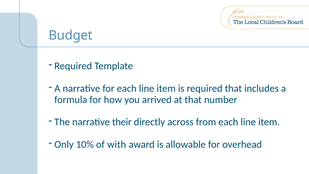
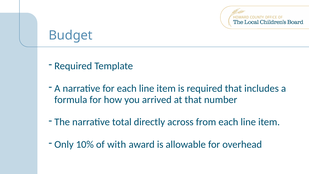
their: their -> total
